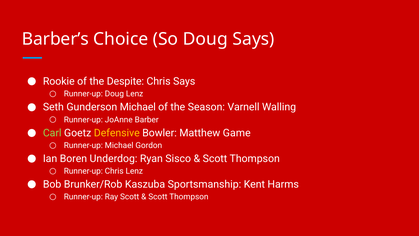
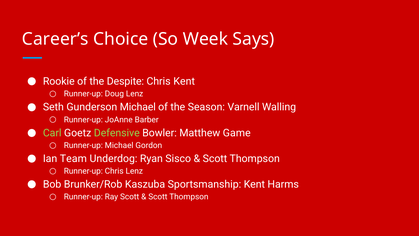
Barber’s: Barber’s -> Career’s
So Doug: Doug -> Week
Chris Says: Says -> Kent
Defensive colour: yellow -> light green
Boren: Boren -> Team
